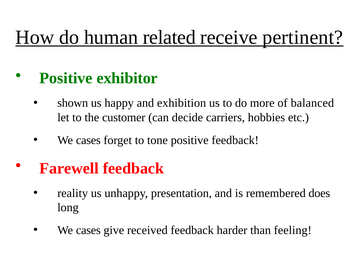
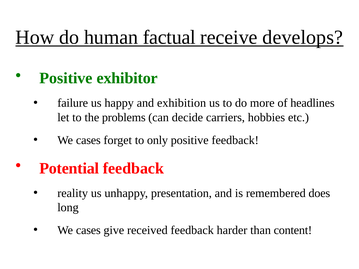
related: related -> factual
pertinent: pertinent -> develops
shown: shown -> failure
balanced: balanced -> headlines
customer: customer -> problems
tone: tone -> only
Farewell: Farewell -> Potential
feeling: feeling -> content
